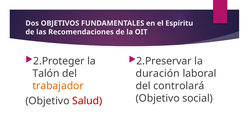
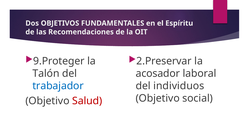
2.Proteger: 2.Proteger -> 9.Proteger
duración: duración -> acosador
trabajador colour: orange -> blue
controlará: controlará -> individuos
